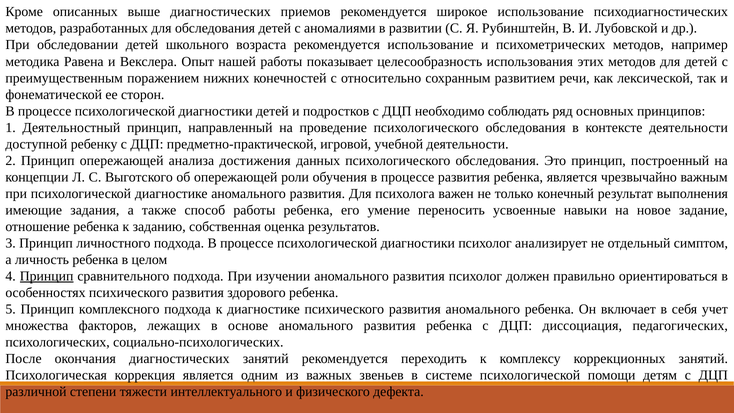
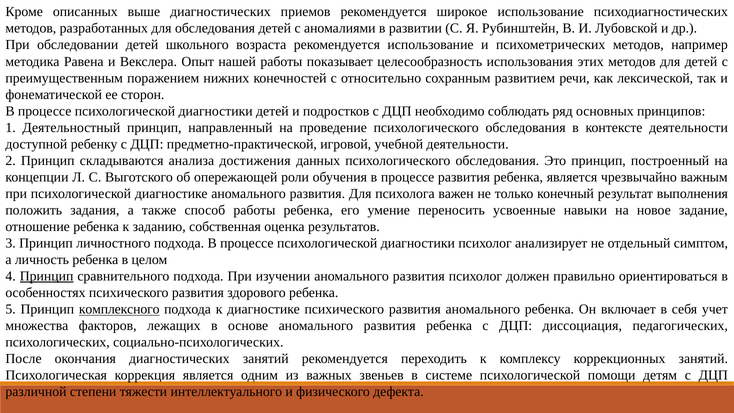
Принцип опережающей: опережающей -> складываются
имеющие: имеющие -> положить
комплексного underline: none -> present
